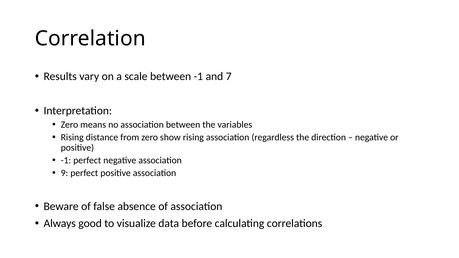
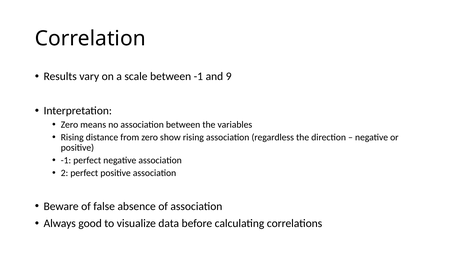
7: 7 -> 9
9: 9 -> 2
